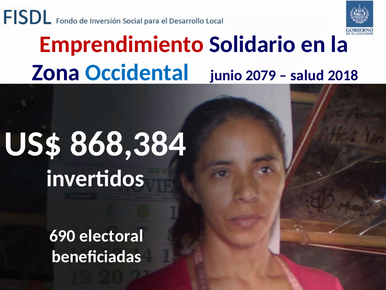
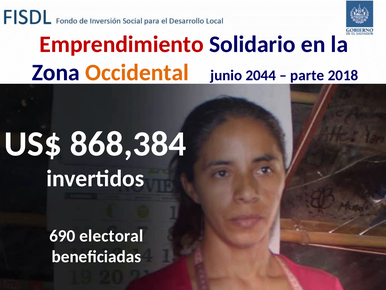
Occidental colour: blue -> orange
2079: 2079 -> 2044
salud: salud -> parte
